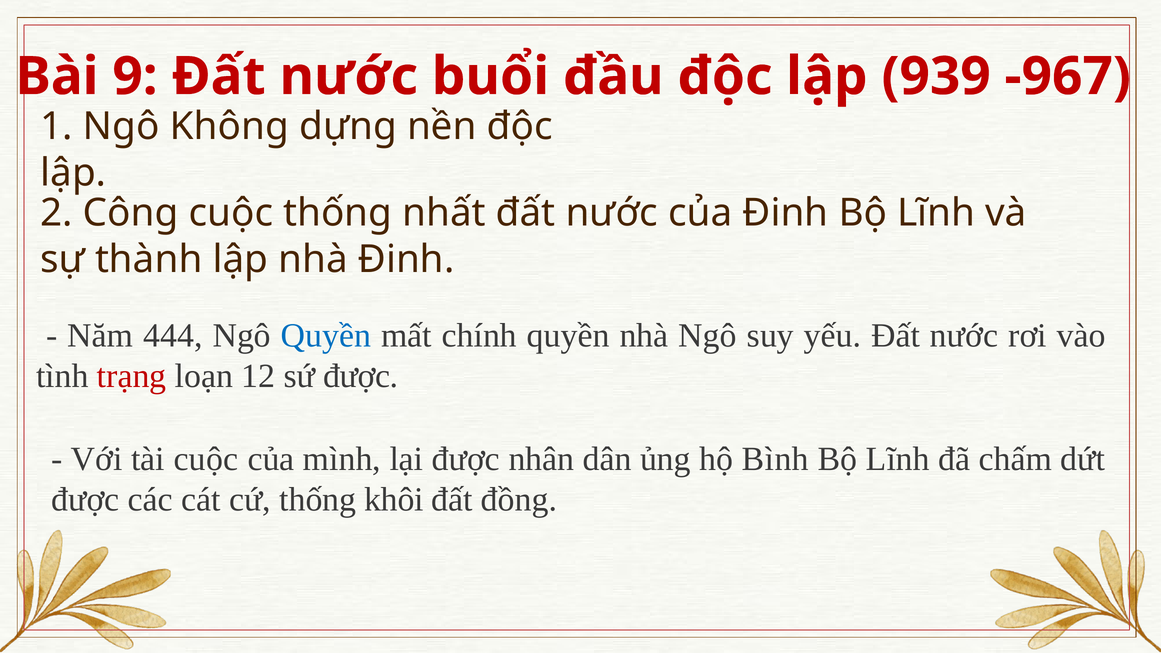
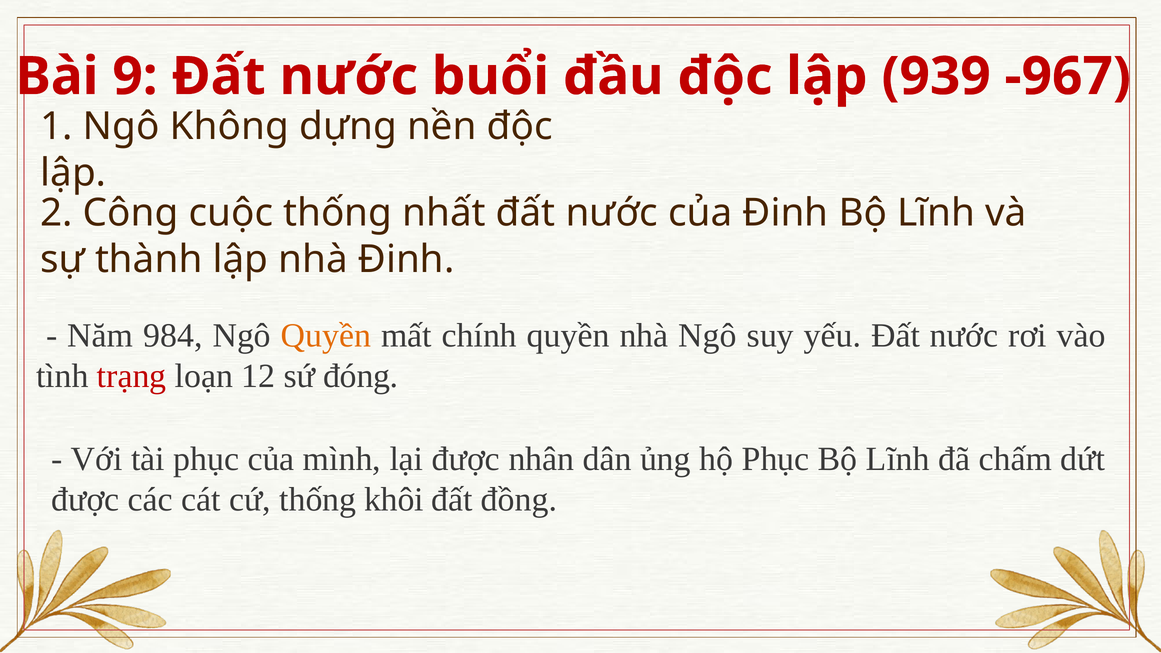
444: 444 -> 984
Quyền at (326, 336) colour: blue -> orange
sứ được: được -> đóng
tài cuộc: cuộc -> phục
hộ Bình: Bình -> Phục
